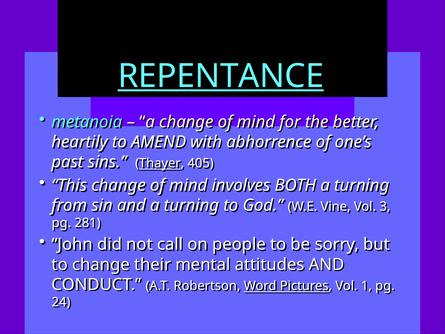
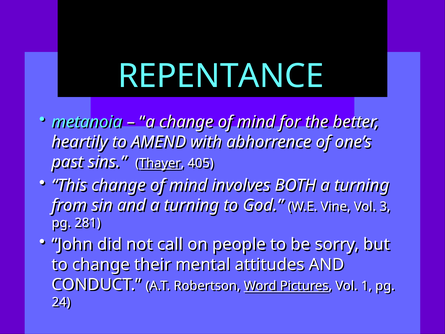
REPENTANCE underline: present -> none
